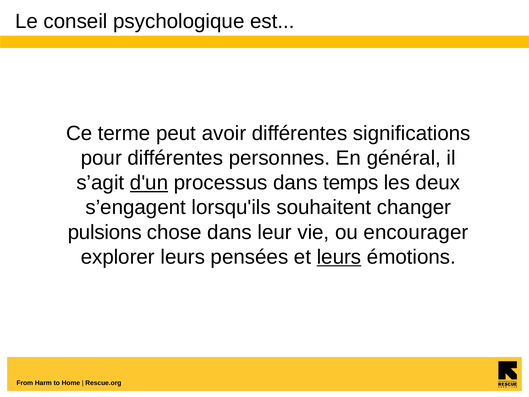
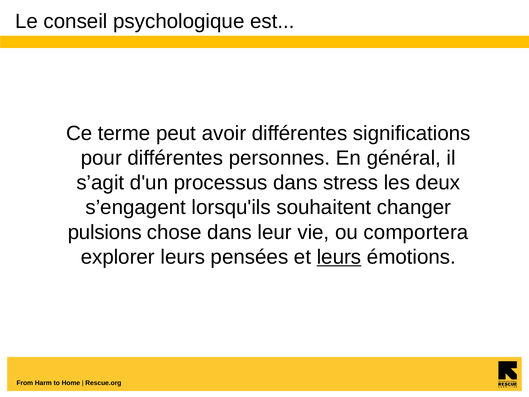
d'un underline: present -> none
temps: temps -> stress
encourager: encourager -> comportera
